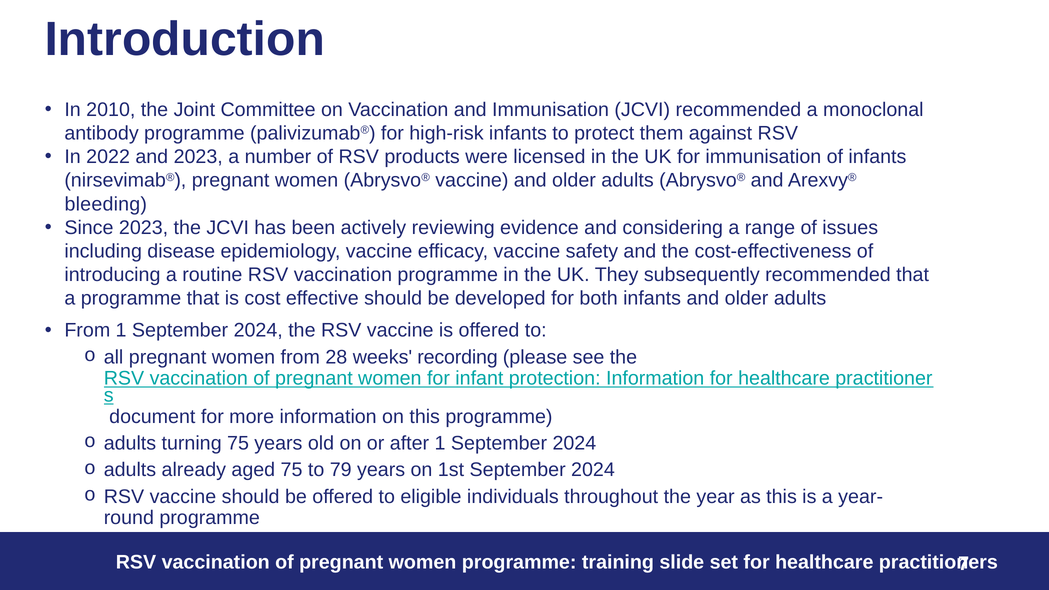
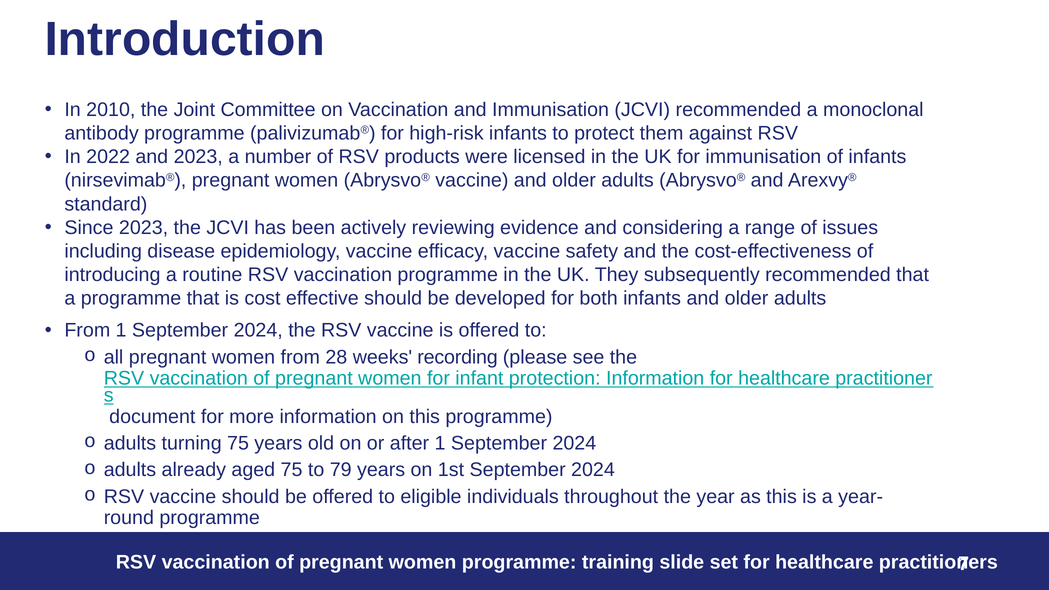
bleeding: bleeding -> standard
